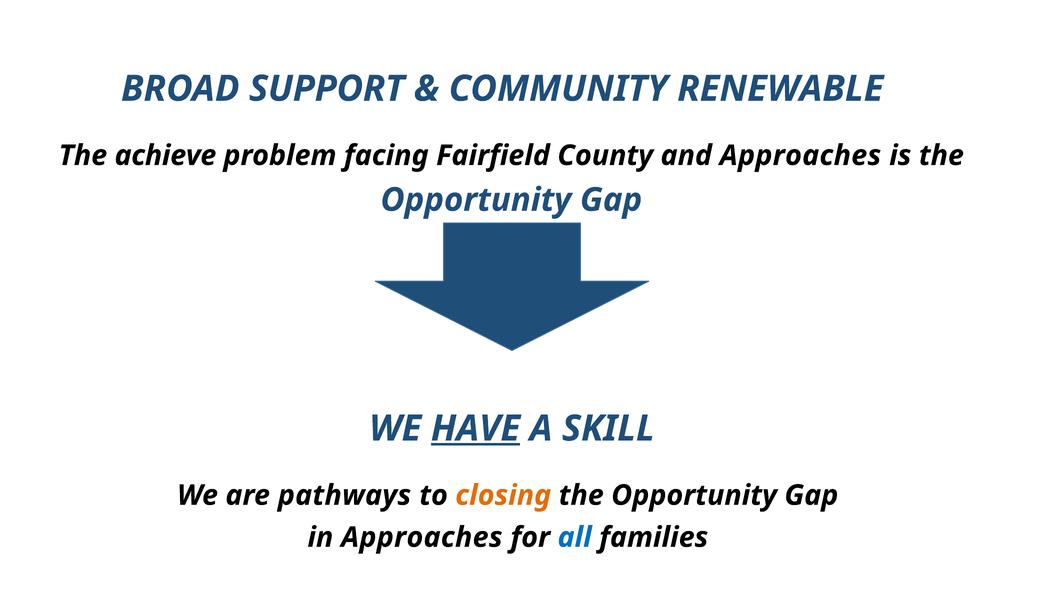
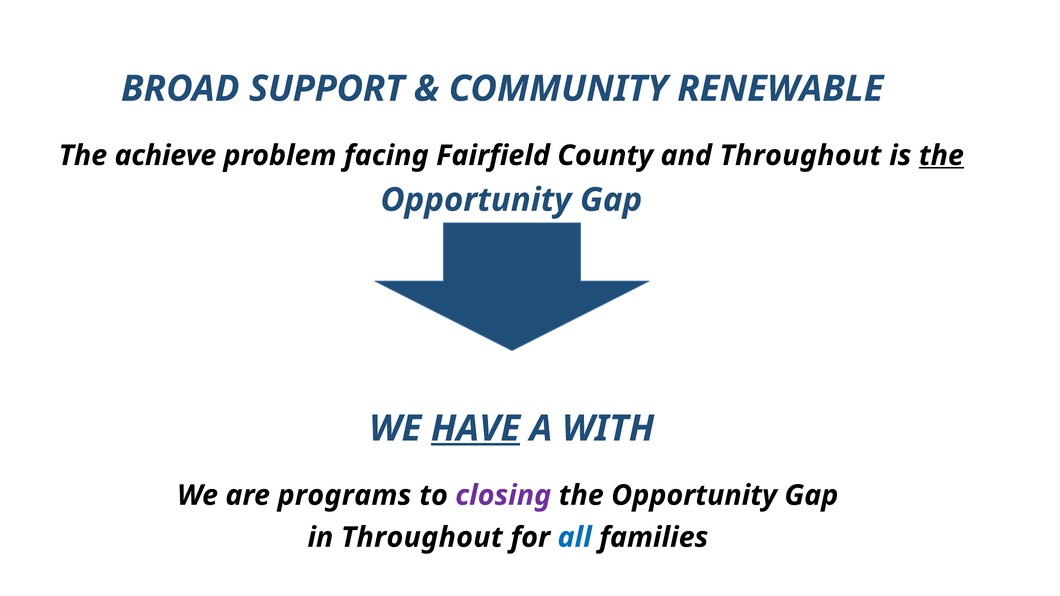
and Approaches: Approaches -> Throughout
the at (941, 156) underline: none -> present
SKILL: SKILL -> WITH
pathways: pathways -> programs
closing colour: orange -> purple
in Approaches: Approaches -> Throughout
